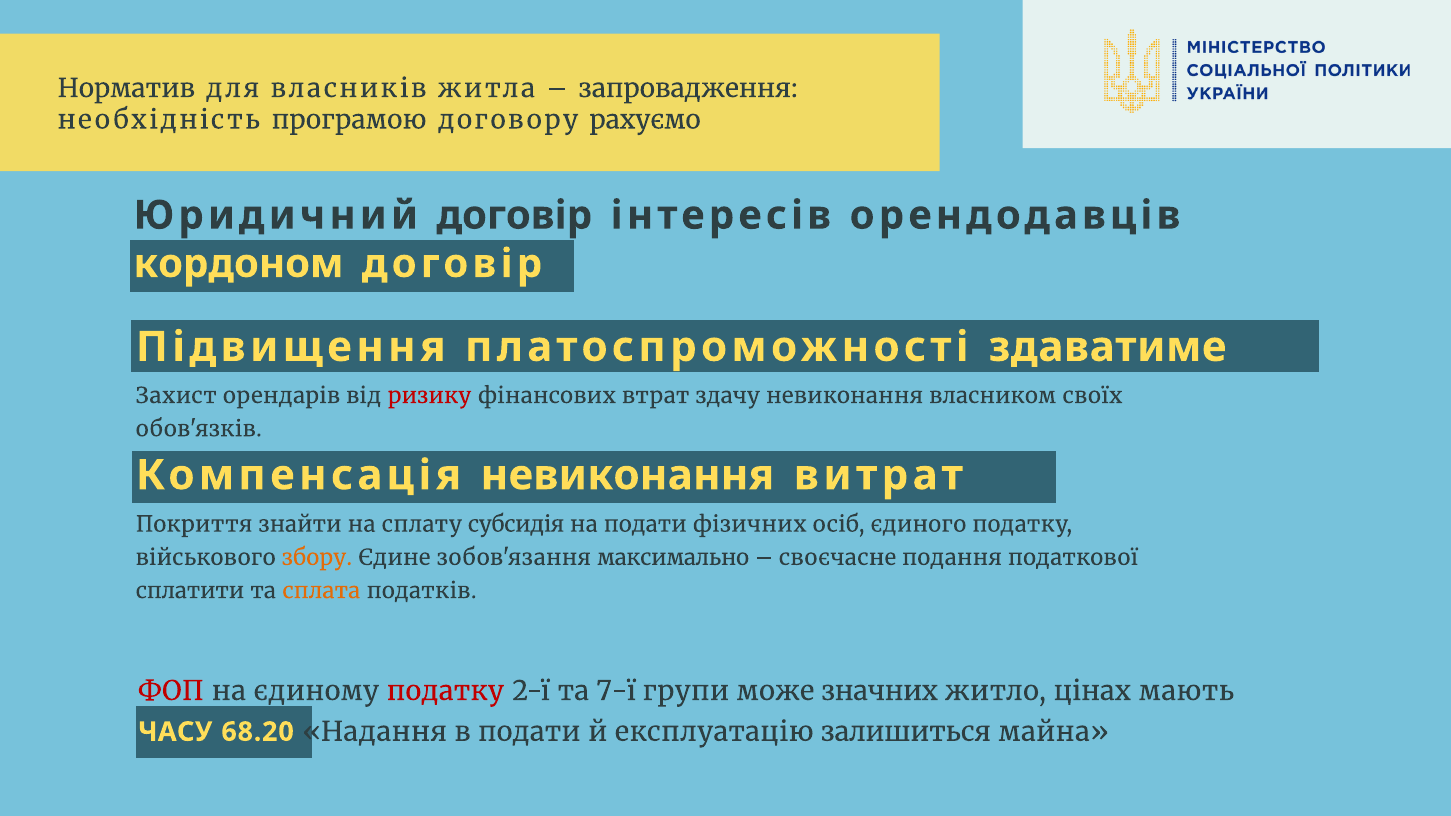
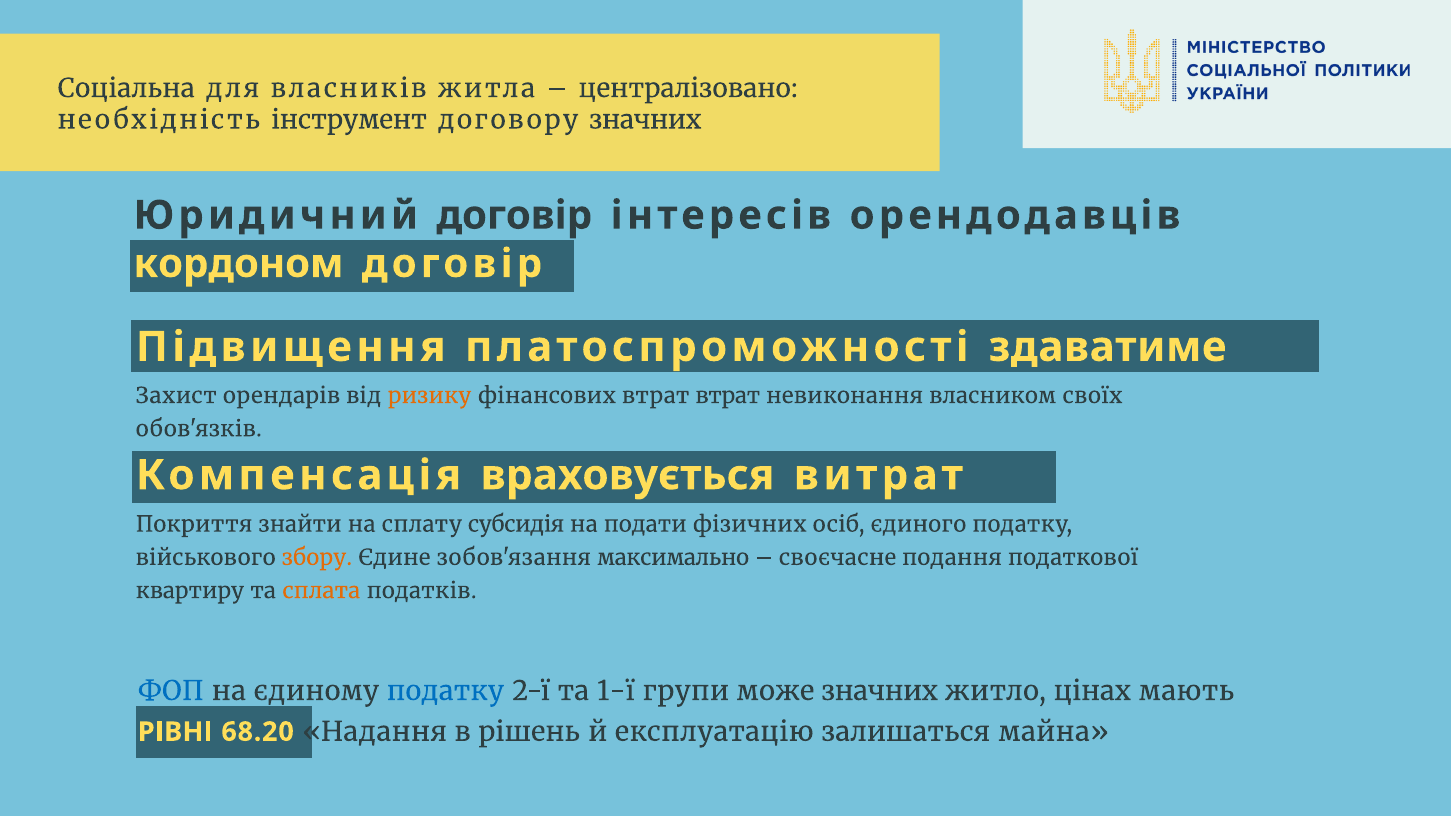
Норматив: Норматив -> Соціальна
запровадження: запровадження -> централізовано
програмою: програмою -> інструмент
договору рахуємо: рахуємо -> значних
ризику colour: red -> orange
втрат здачу: здачу -> втрат
Компенсація невиконання: невиконання -> враховується
сплатити: сплатити -> квартиру
ФОП colour: red -> blue
податку at (445, 691) colour: red -> blue
7-ї: 7-ї -> 1-ї
ЧАСУ: ЧАСУ -> РІВНІ
в подати: подати -> рішень
залишиться: залишиться -> залишаться
